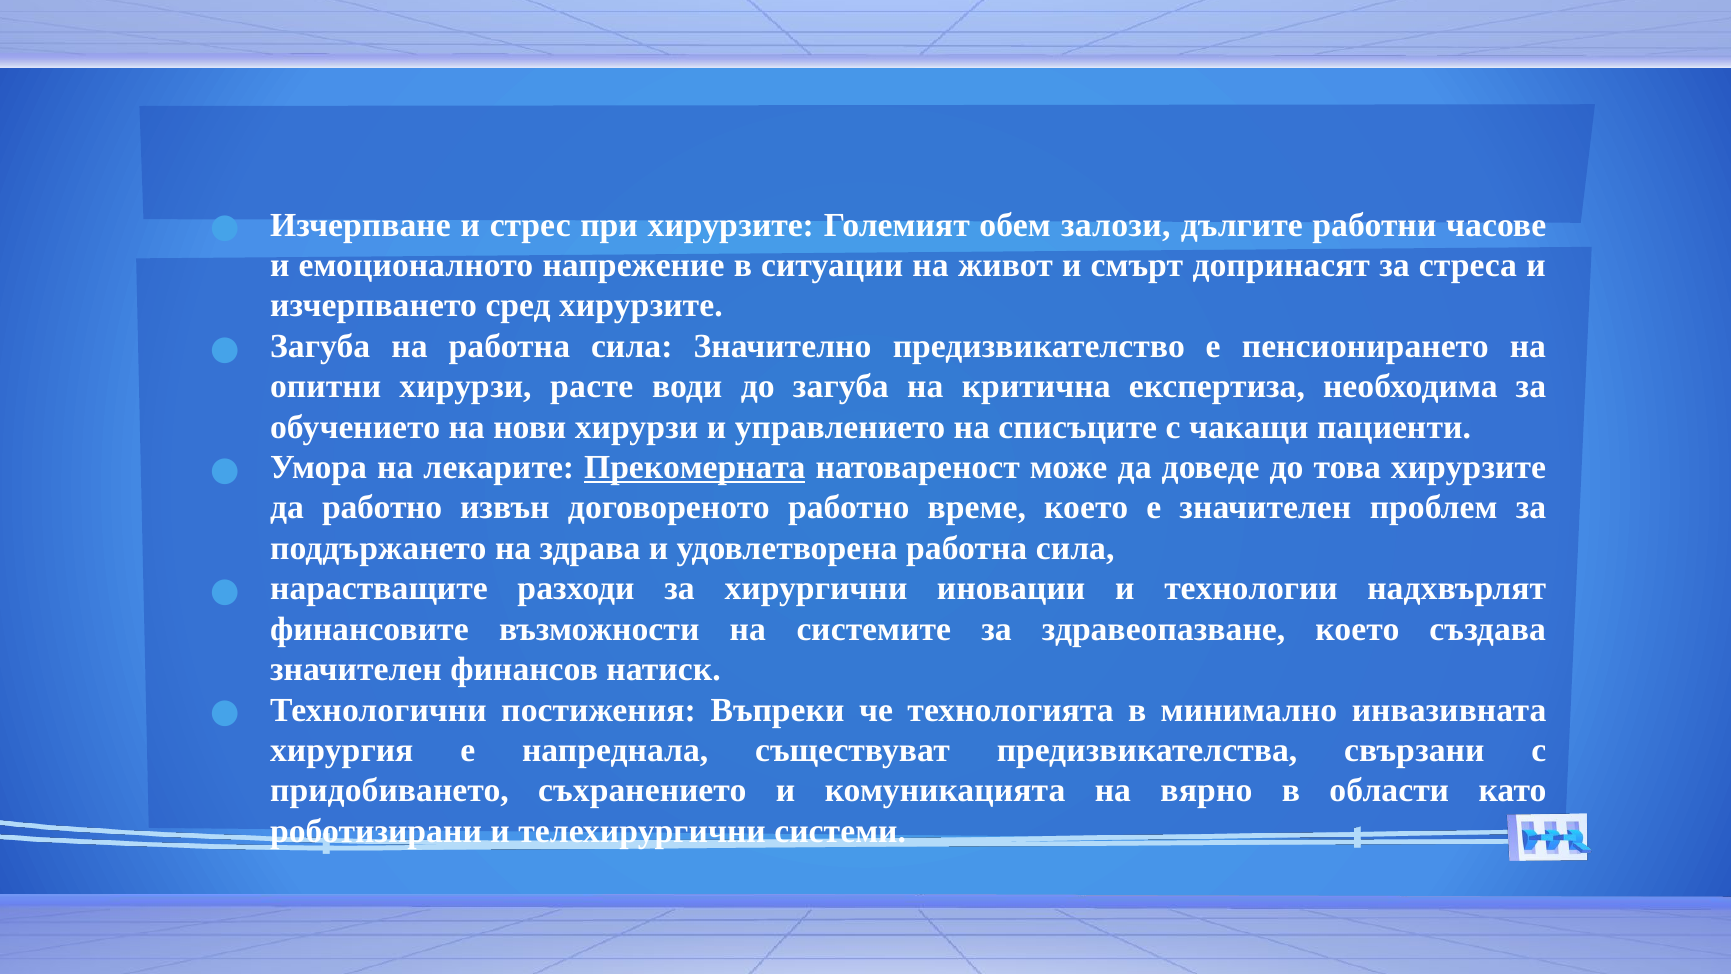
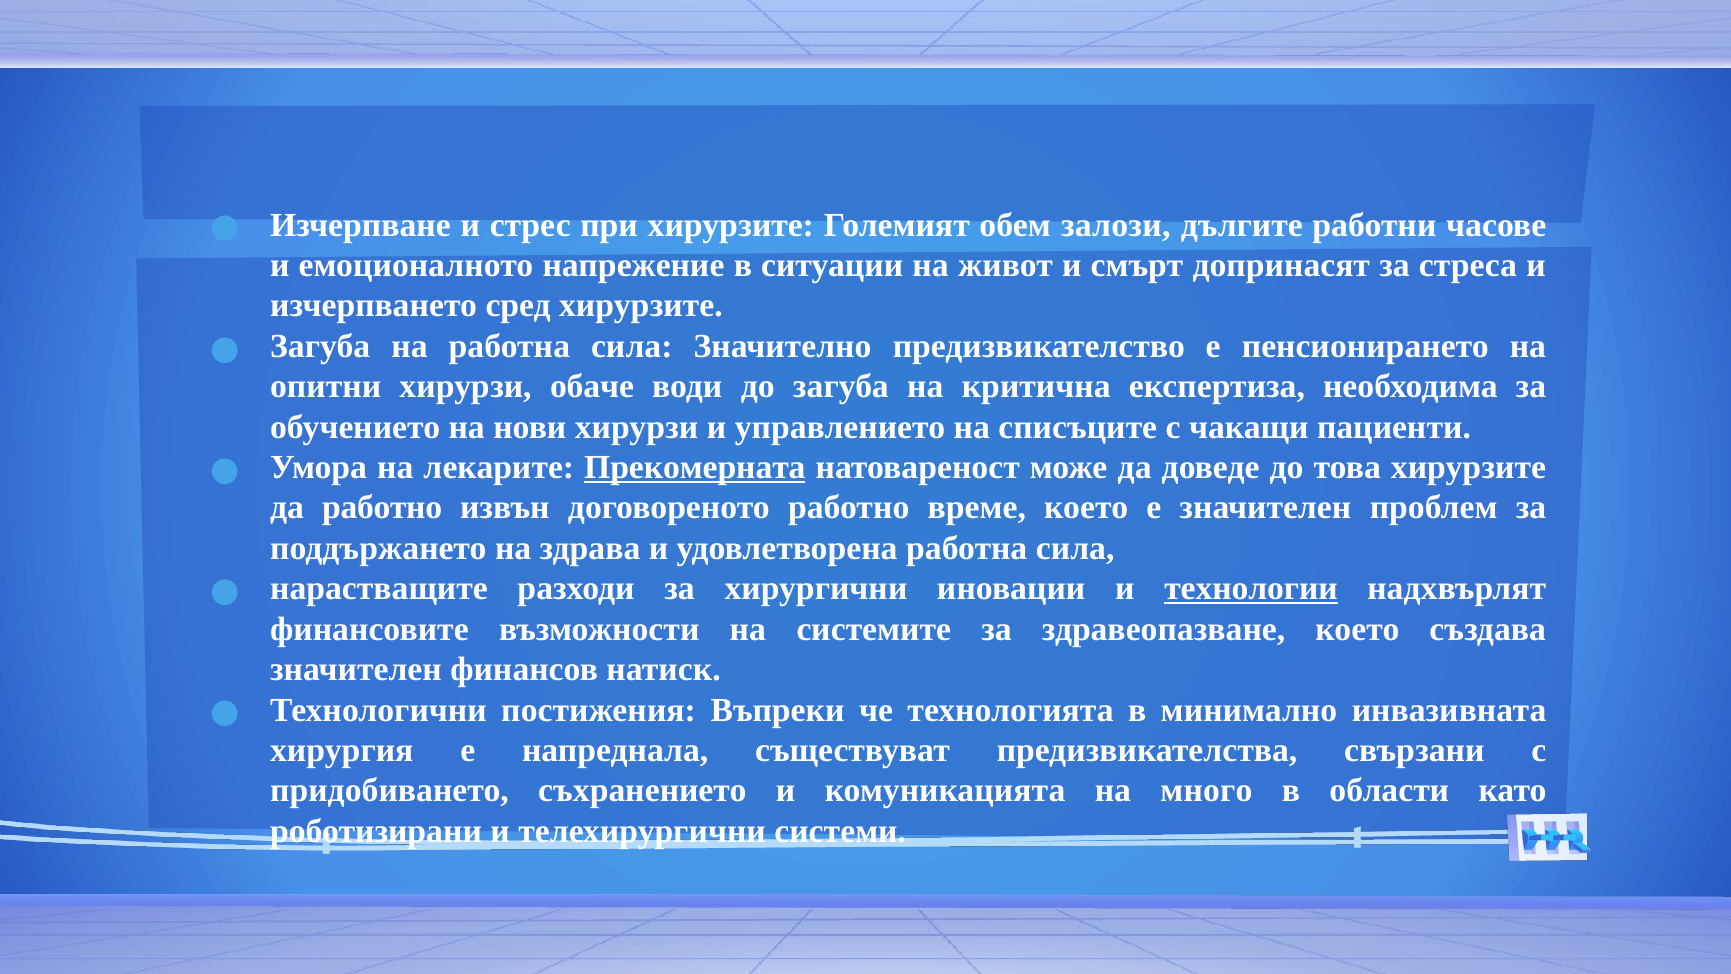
расте: расте -> обаче
технологии underline: none -> present
вярно: вярно -> много
